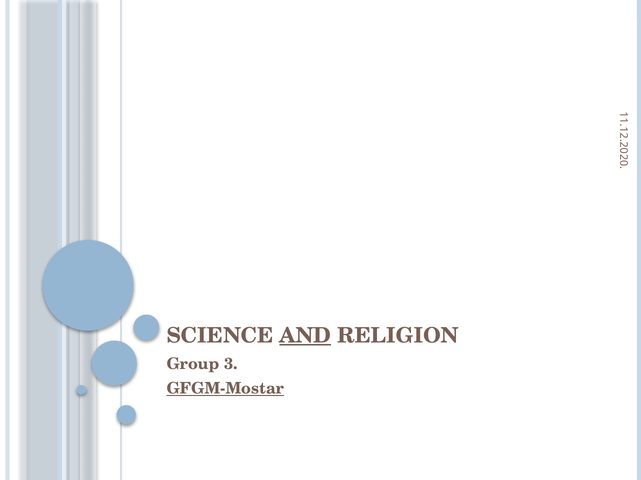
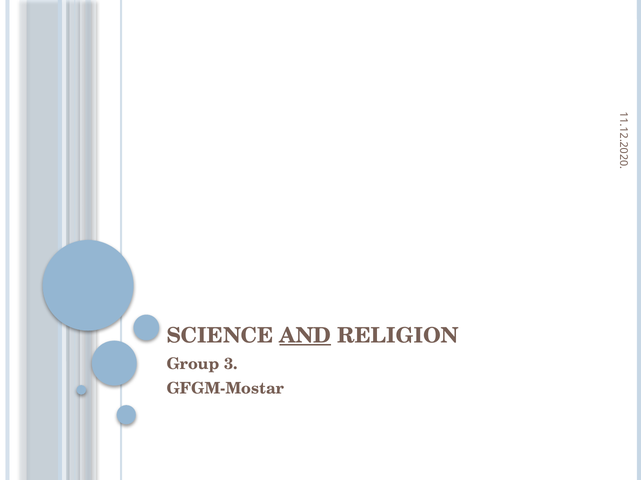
GFGM-Mostar underline: present -> none
